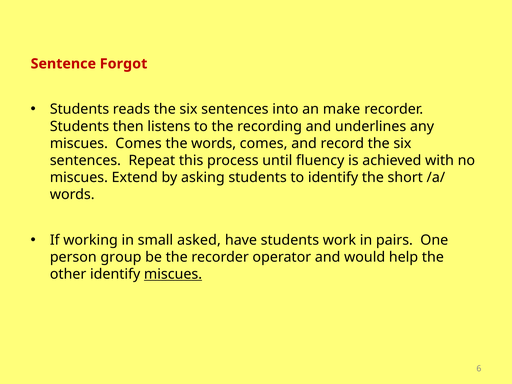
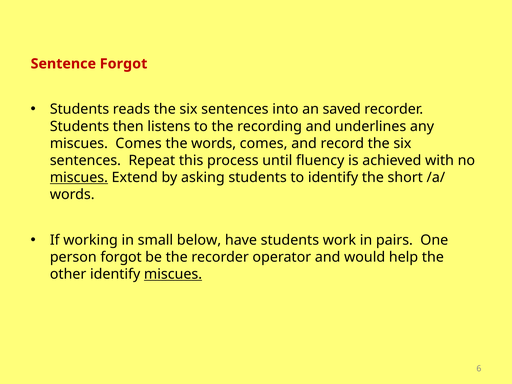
make: make -> saved
miscues at (79, 178) underline: none -> present
asked: asked -> below
person group: group -> forgot
